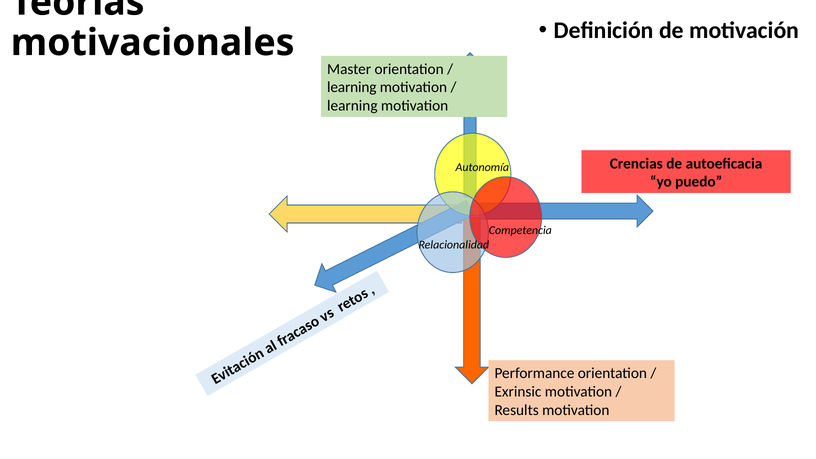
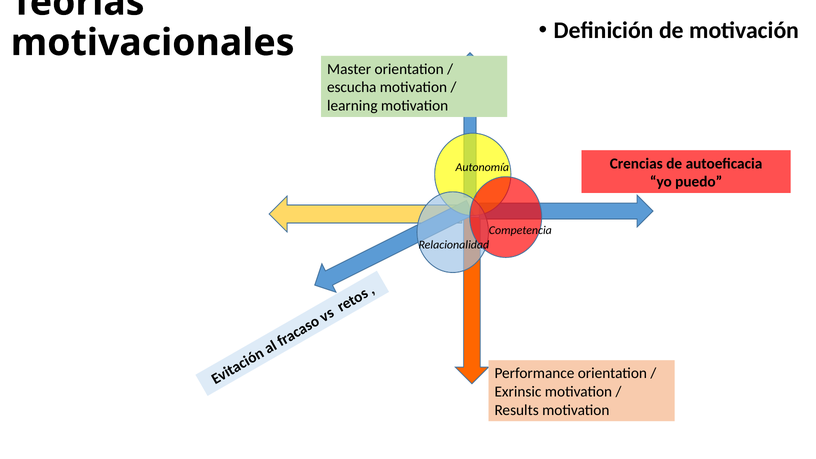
learning at (352, 87): learning -> escucha
